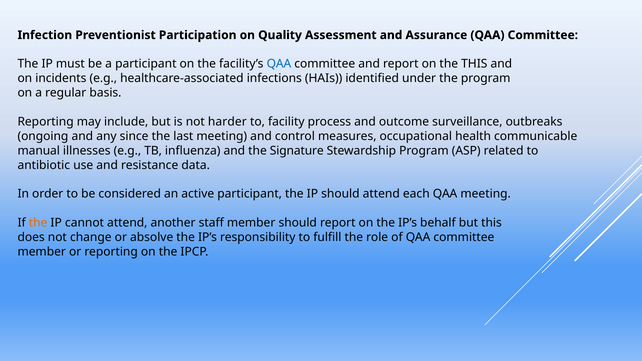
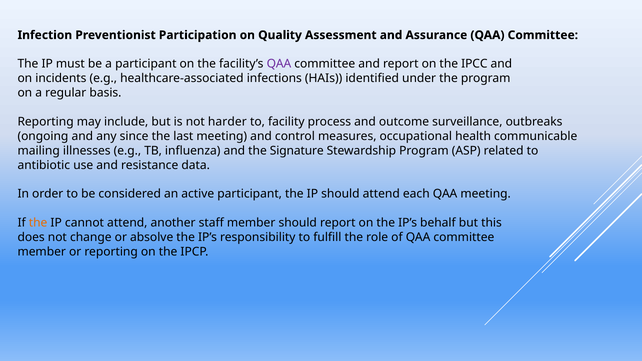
QAA at (279, 64) colour: blue -> purple
the THIS: THIS -> IPCC
manual: manual -> mailing
